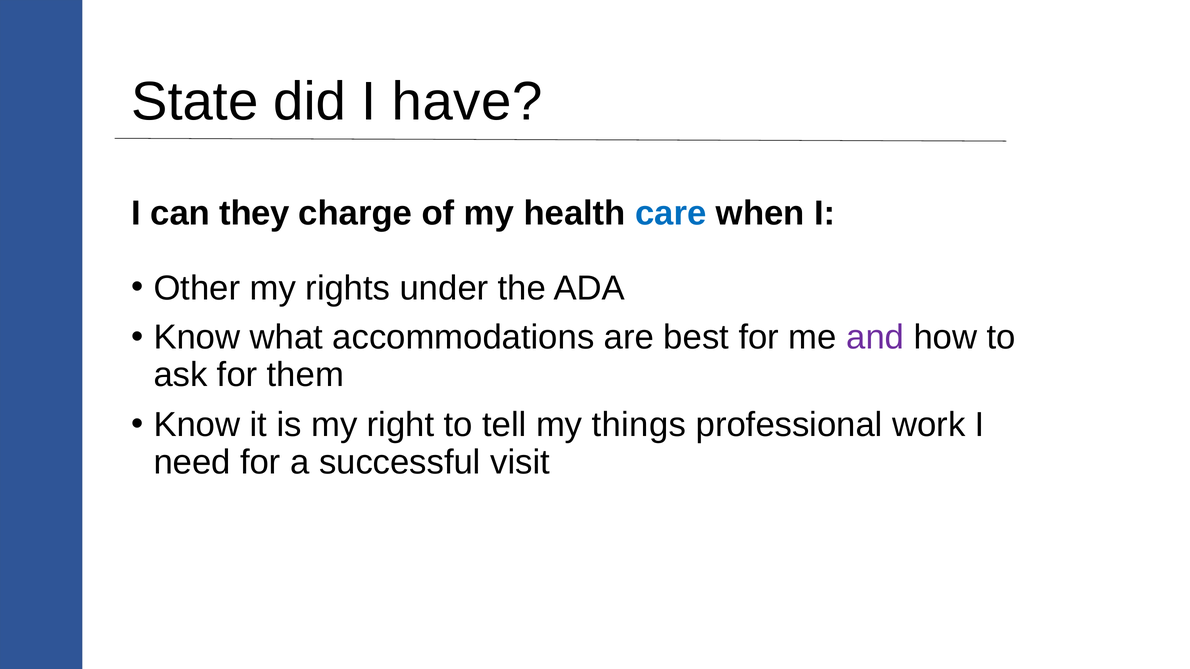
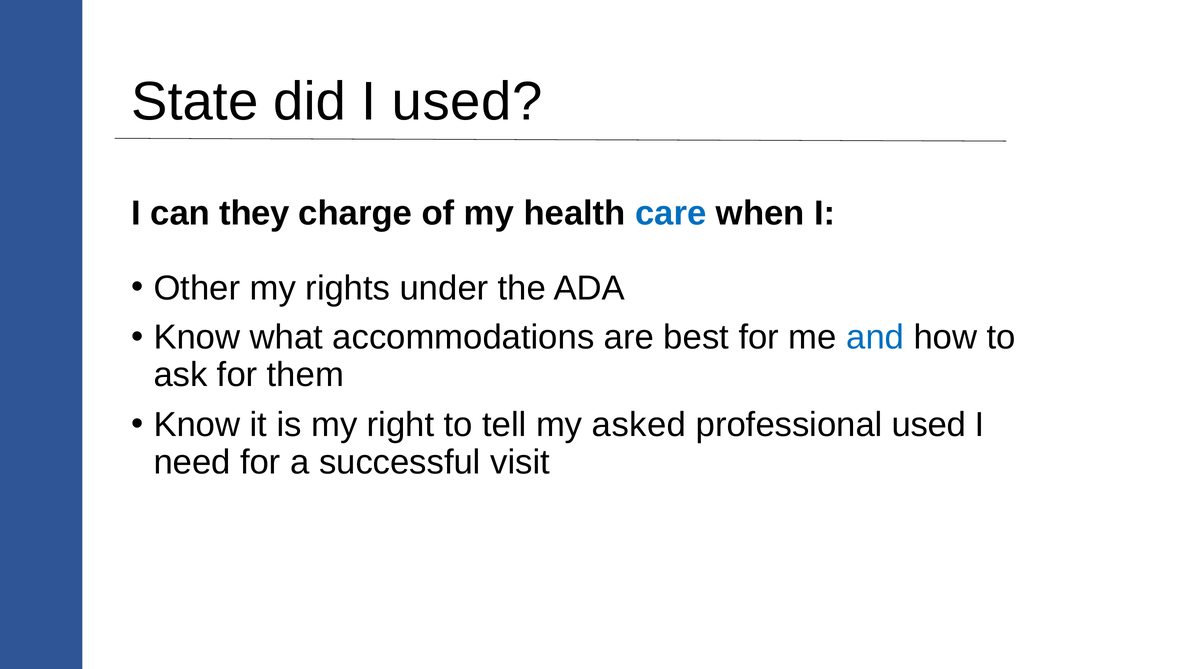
I have: have -> used
and colour: purple -> blue
things: things -> asked
professional work: work -> used
